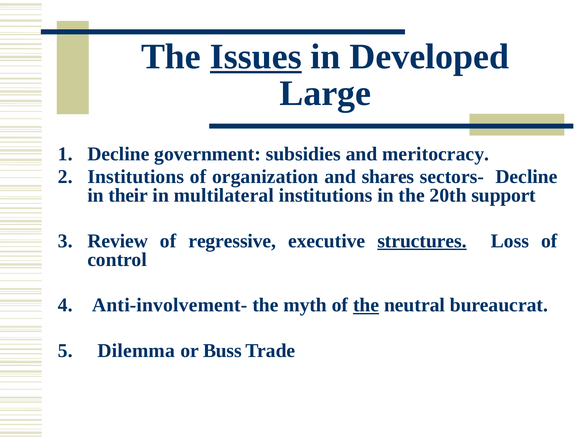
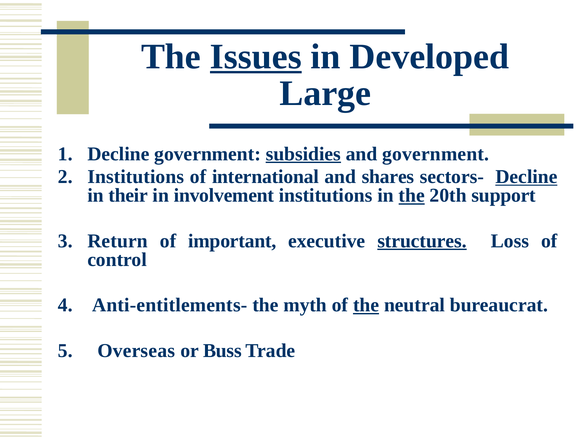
subsidies underline: none -> present
and meritocracy: meritocracy -> government
organization: organization -> international
Decline at (526, 177) underline: none -> present
multilateral: multilateral -> involvement
the at (412, 195) underline: none -> present
Review: Review -> Return
regressive: regressive -> important
Anti-involvement-: Anti-involvement- -> Anti-entitlements-
Dilemma: Dilemma -> Overseas
